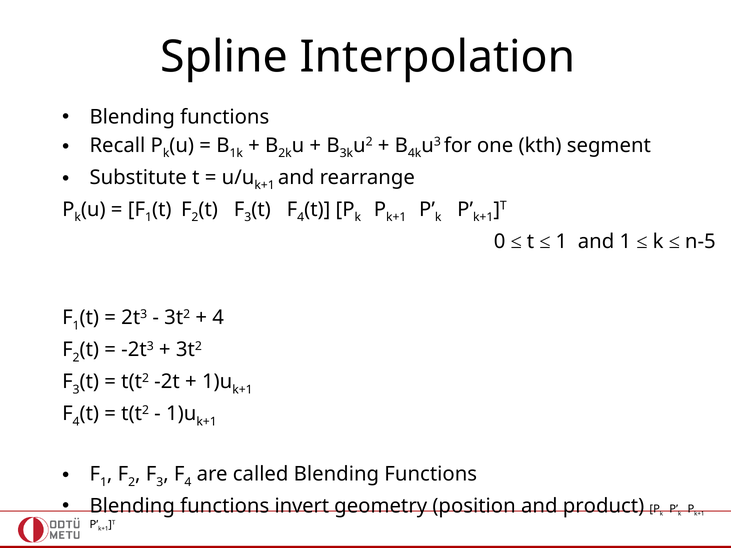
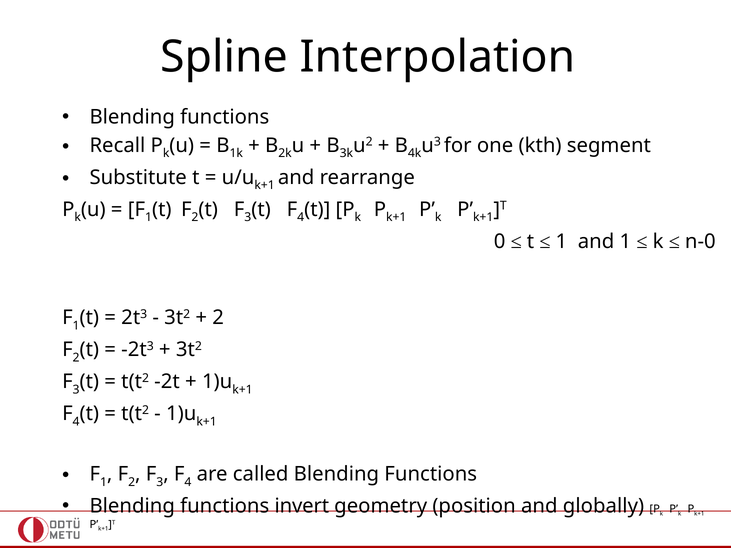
n-5: n-5 -> n-0
4 at (218, 318): 4 -> 2
product: product -> globally
